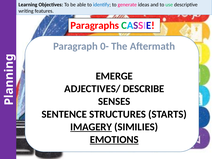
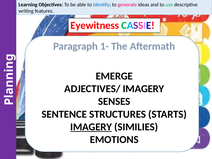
Paragraphs: Paragraphs -> Eyewitness
0-: 0- -> 1-
ADJECTIVES/ DESCRIBE: DESCRIBE -> IMAGERY
EMOTIONS underline: present -> none
